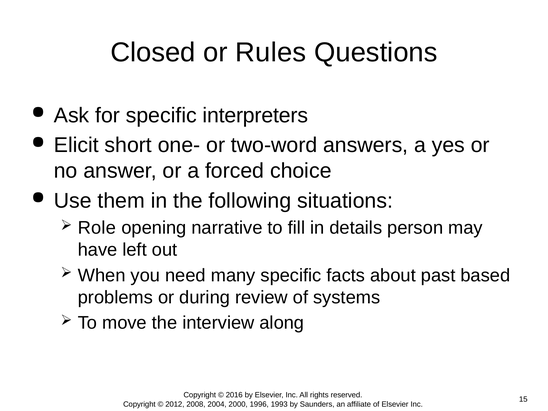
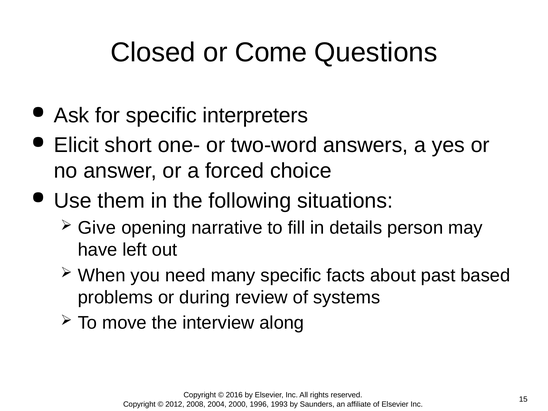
Rules: Rules -> Come
Role: Role -> Give
